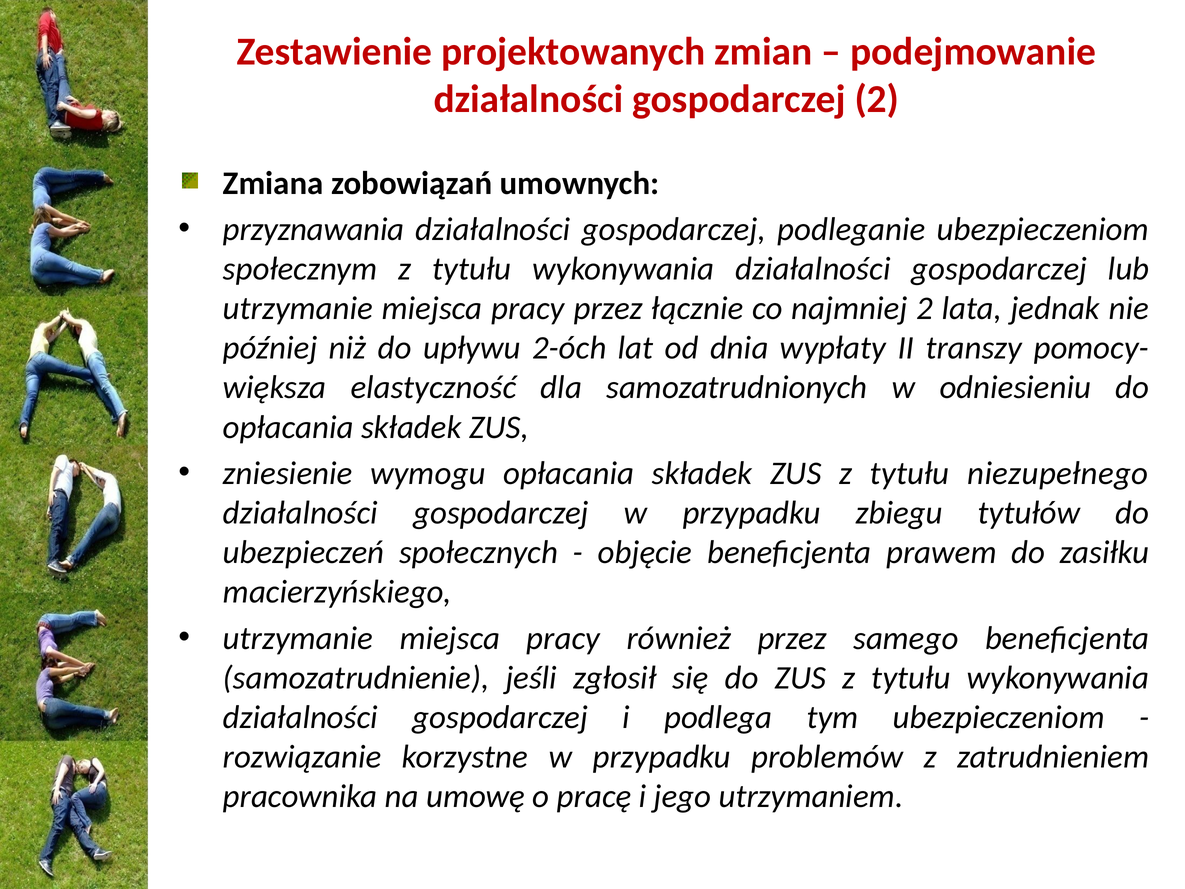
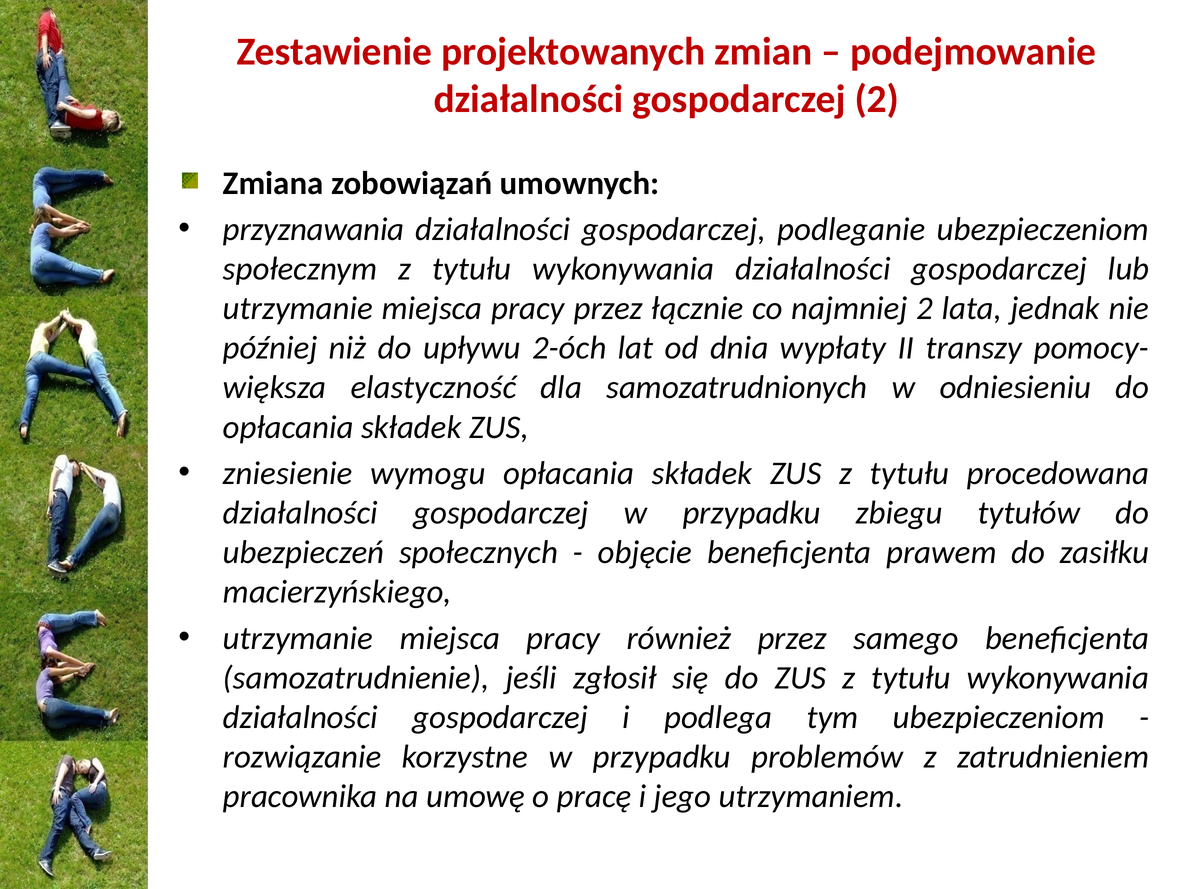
niezupełnego: niezupełnego -> procedowana
